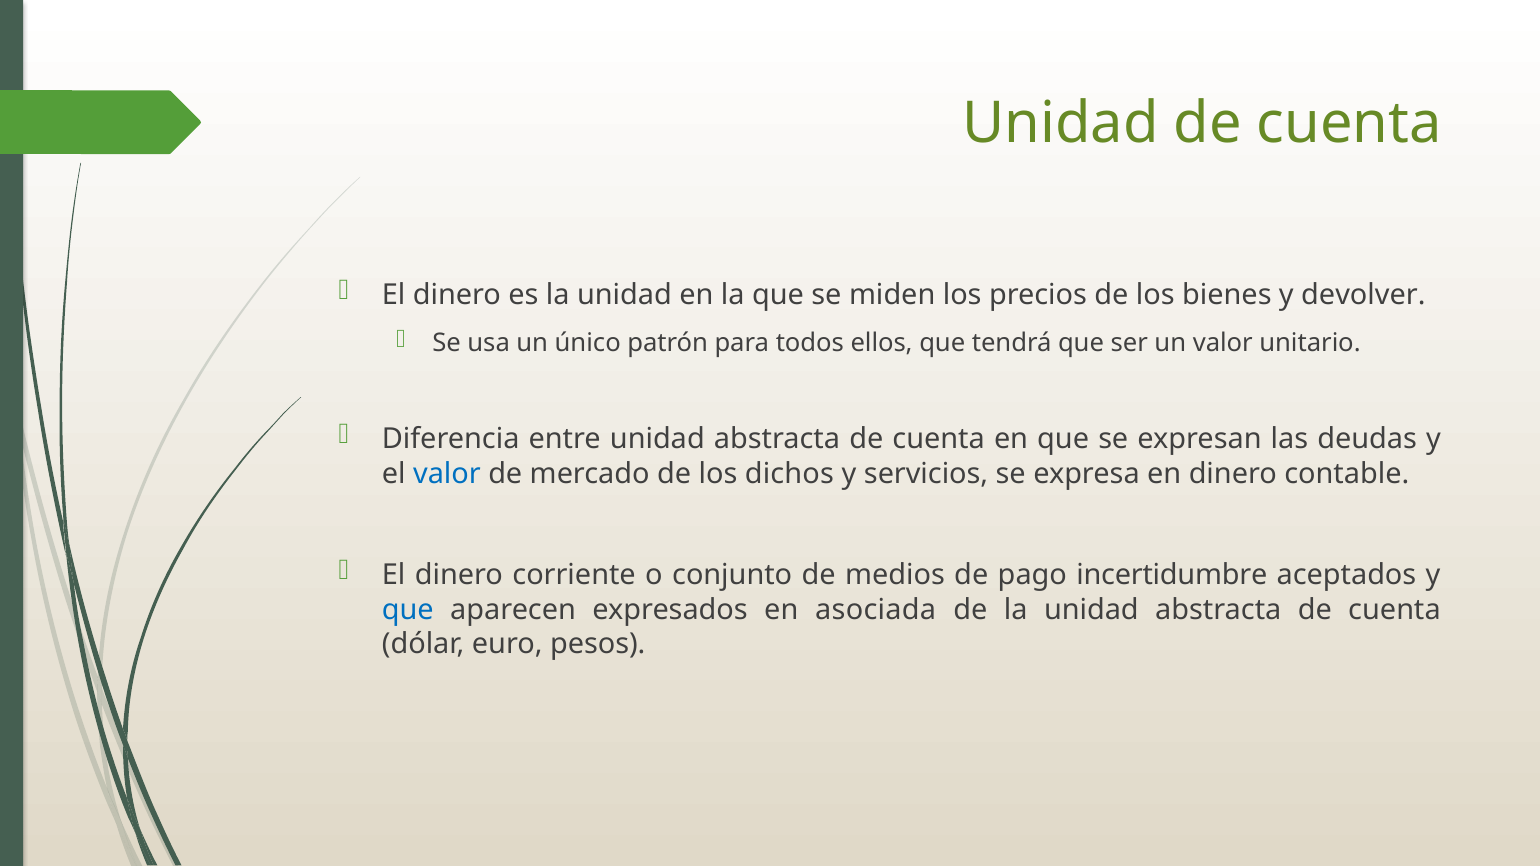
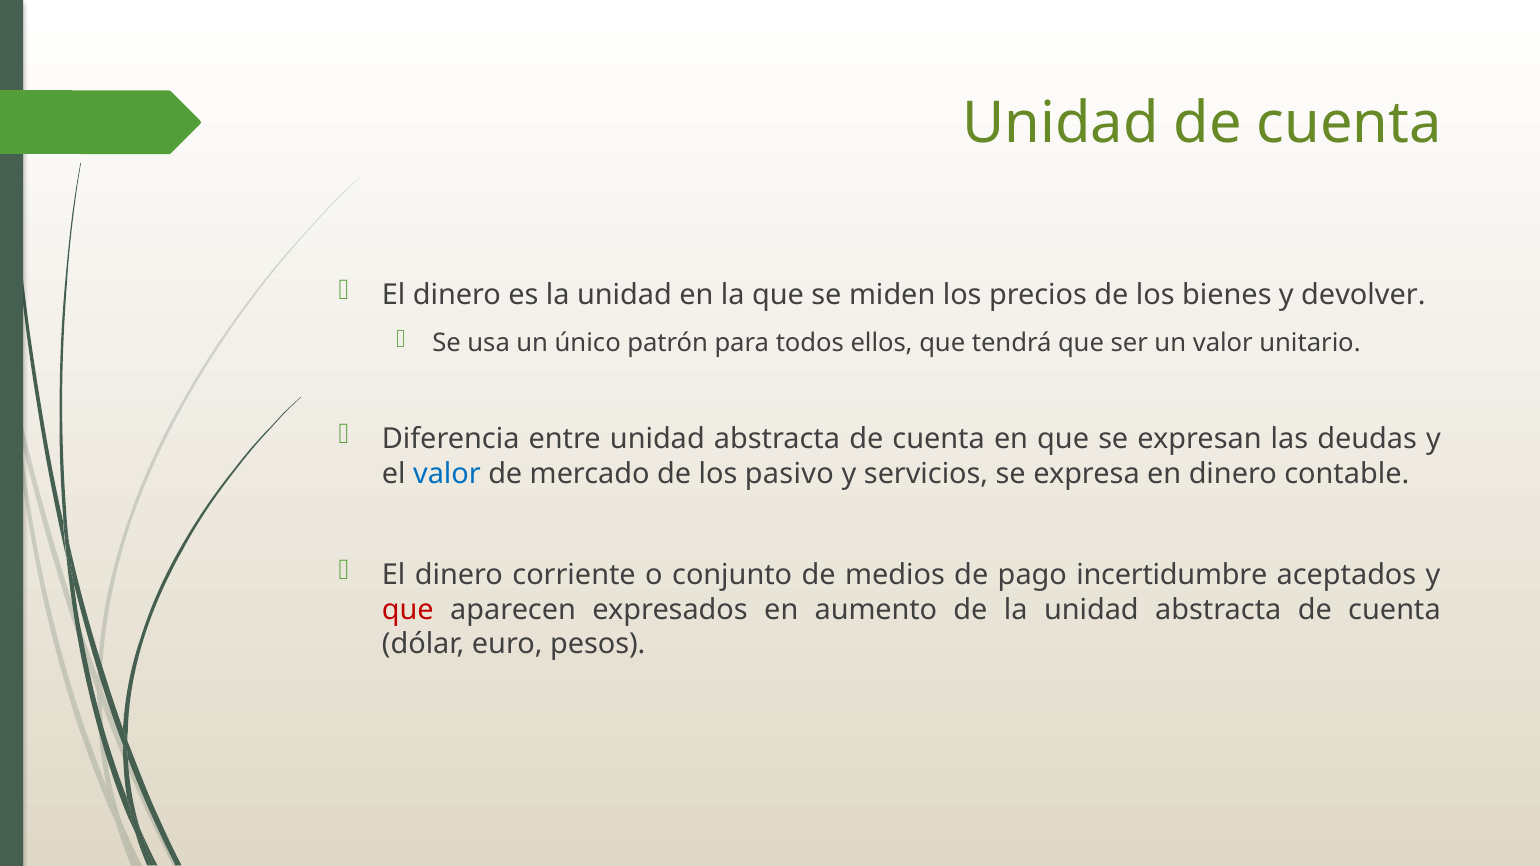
dichos: dichos -> pasivo
que at (408, 610) colour: blue -> red
asociada: asociada -> aumento
